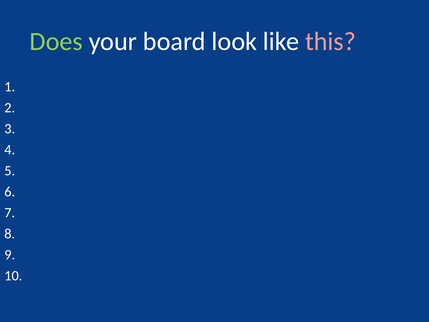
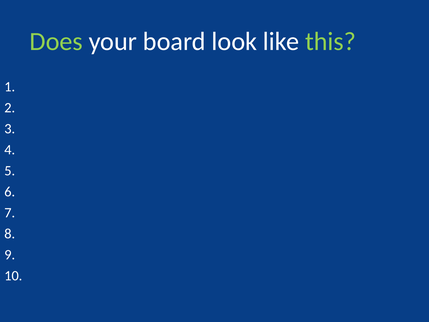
this colour: pink -> light green
